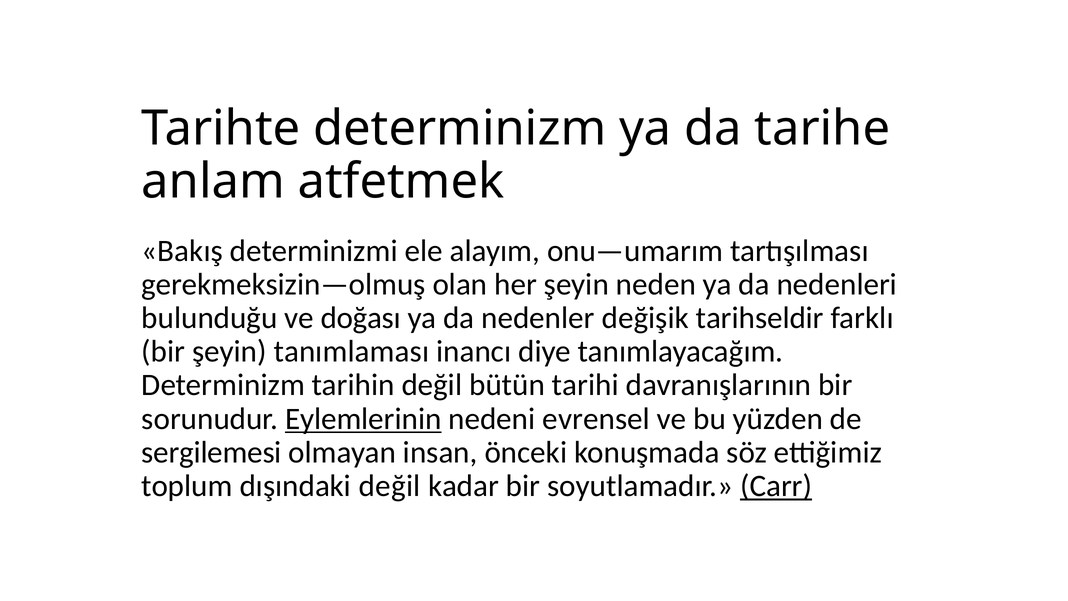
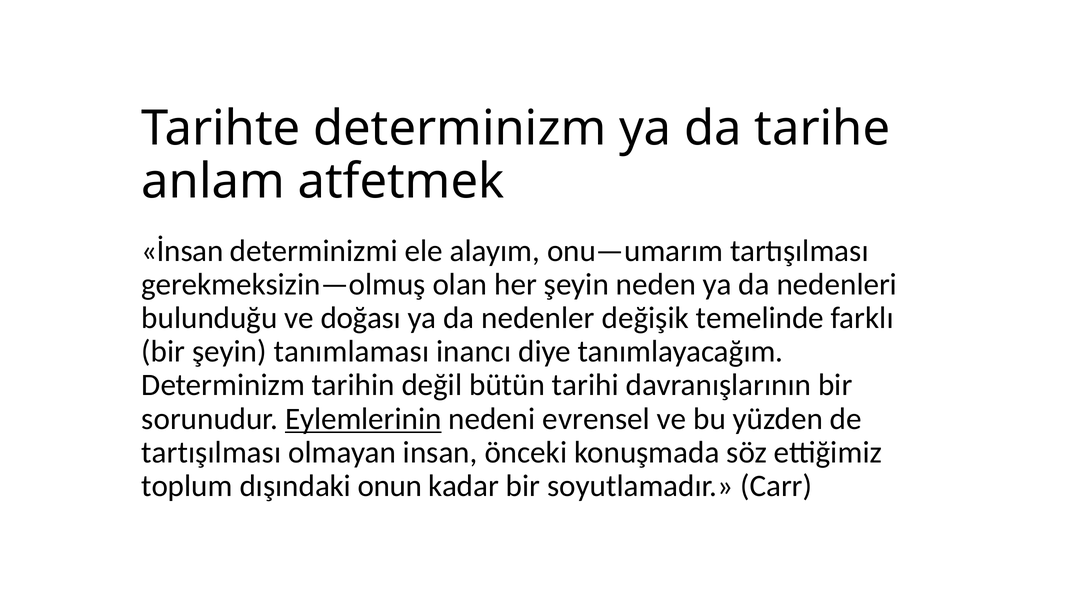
Bakış: Bakış -> İnsan
tarihseldir: tarihseldir -> temelinde
sergilemesi at (212, 452): sergilemesi -> tartışılması
dışındaki değil: değil -> onun
Carr underline: present -> none
